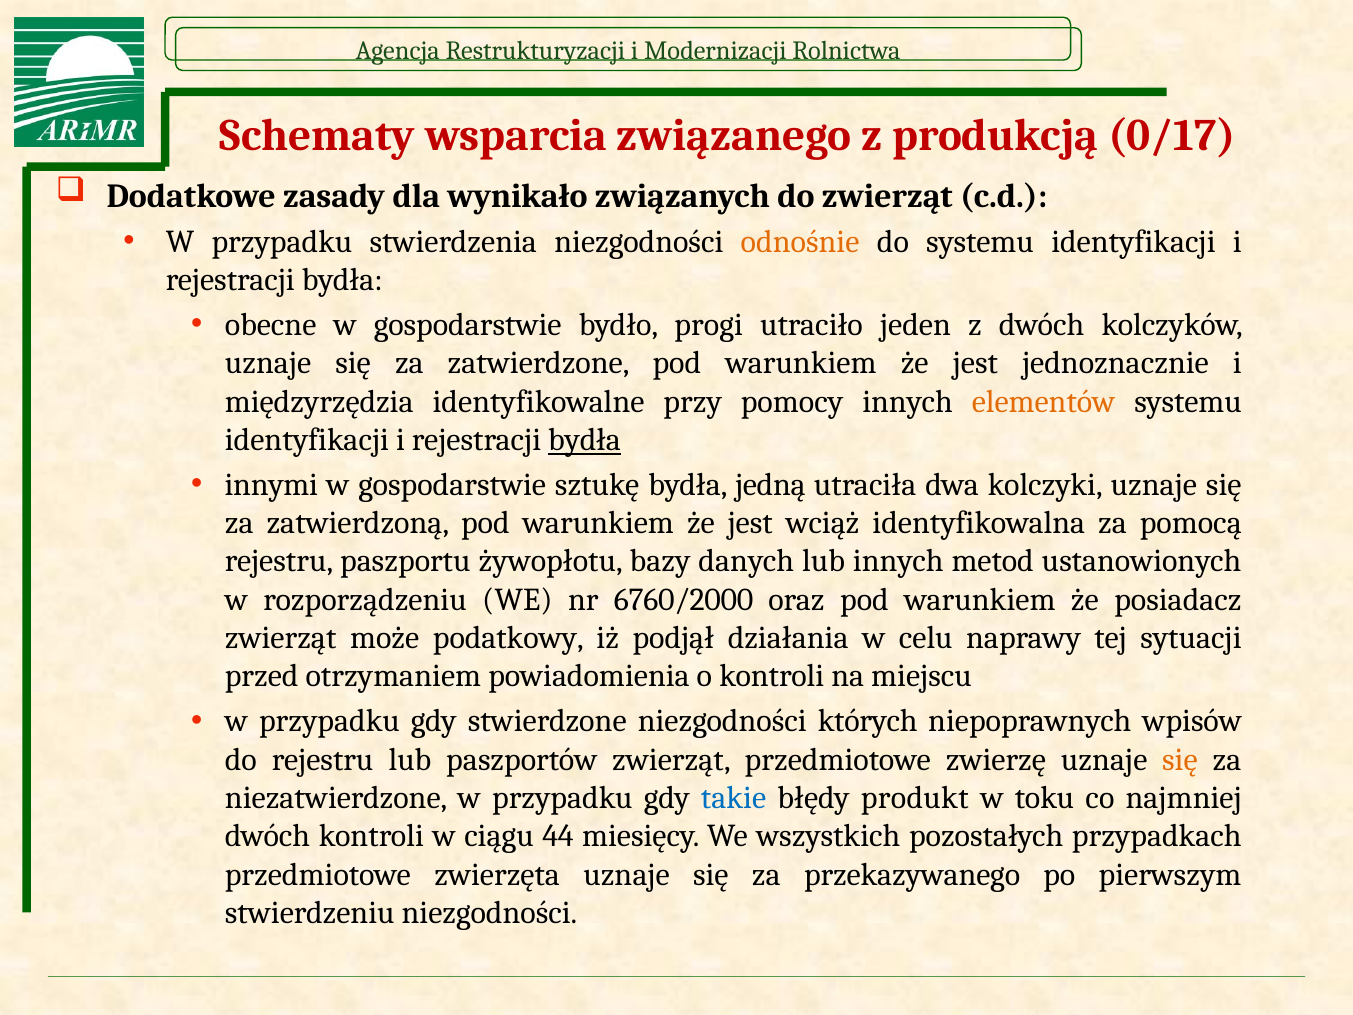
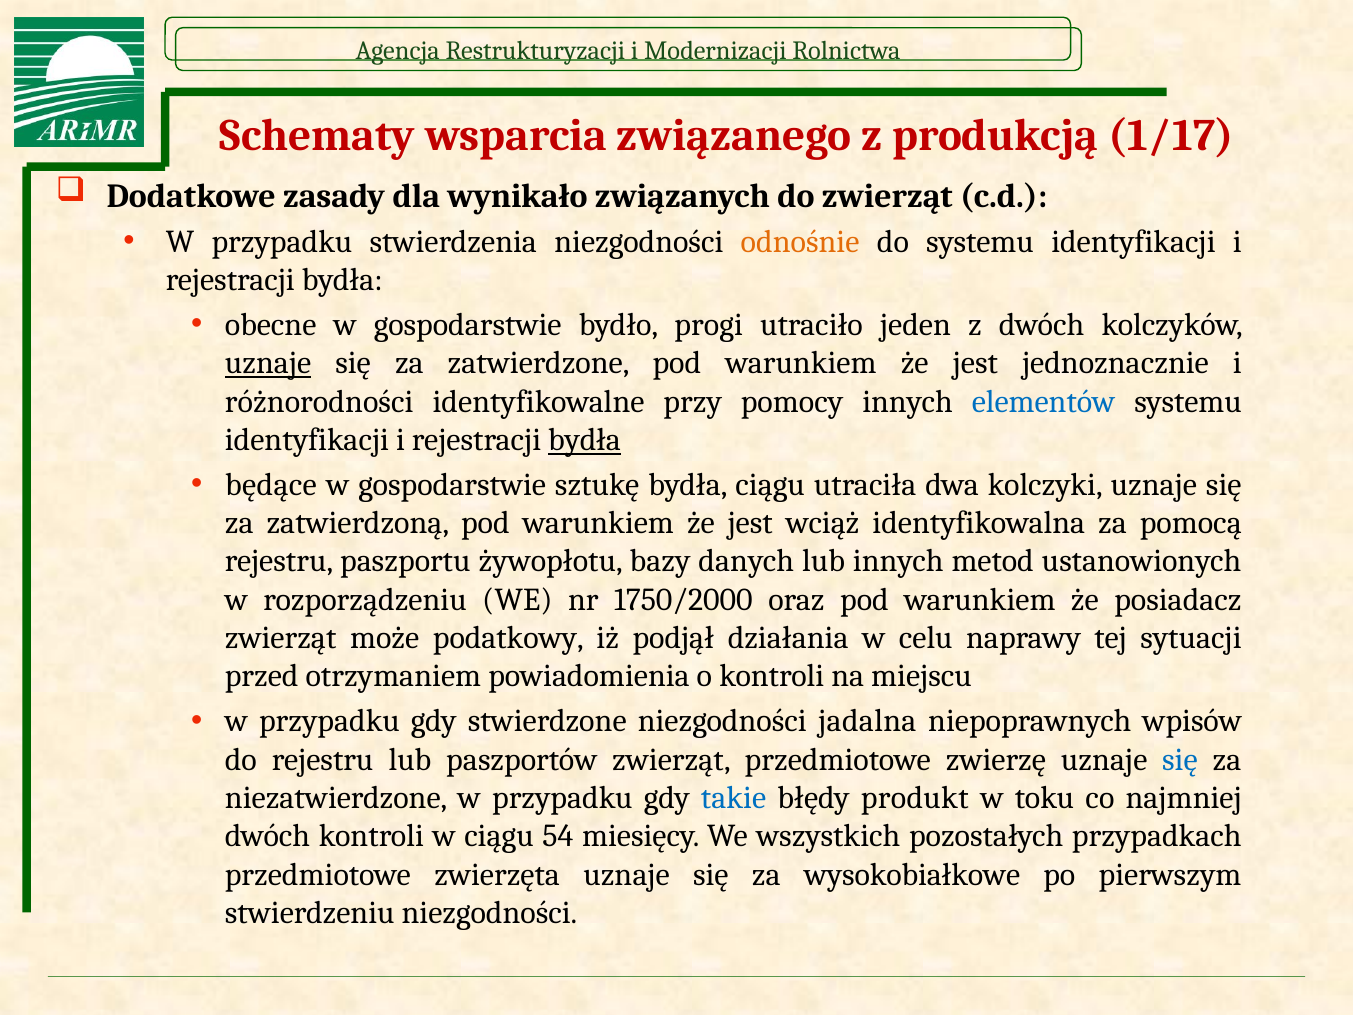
0/17: 0/17 -> 1/17
uznaje at (268, 363) underline: none -> present
międzyrzędzia: międzyrzędzia -> różnorodności
elementów colour: orange -> blue
innymi: innymi -> będące
bydła jedną: jedną -> ciągu
6760/2000: 6760/2000 -> 1750/2000
których: których -> jadalna
się at (1180, 759) colour: orange -> blue
44: 44 -> 54
przekazywanego: przekazywanego -> wysokobiałkowe
